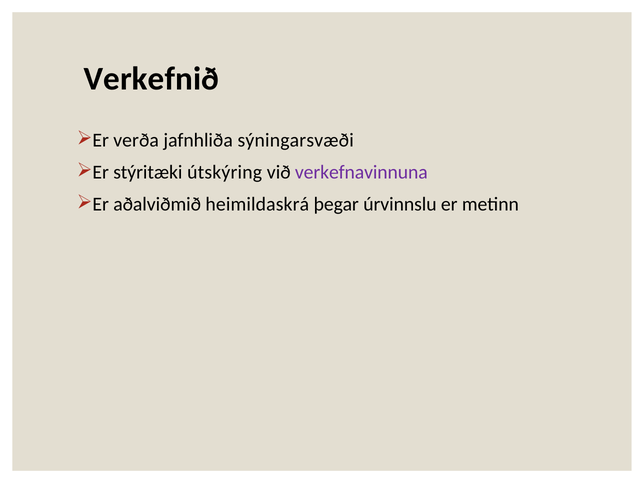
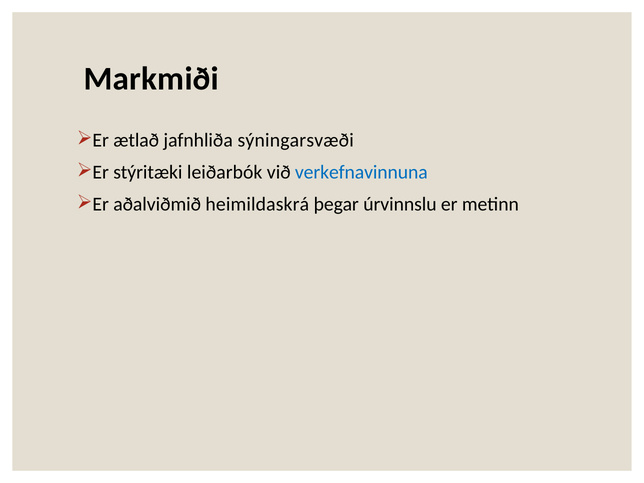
Verkefnið: Verkefnið -> Markmiði
verða: verða -> ætlað
útskýring: útskýring -> leiðarbók
verkefnavinnuna colour: purple -> blue
